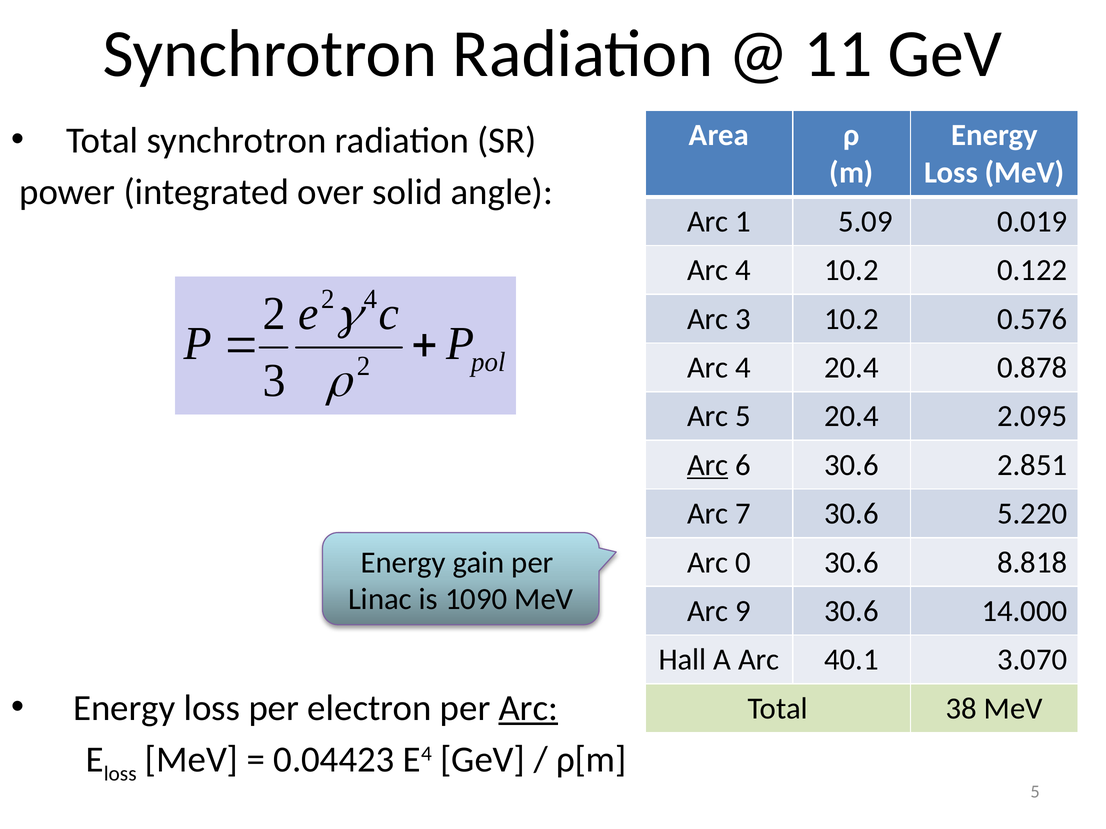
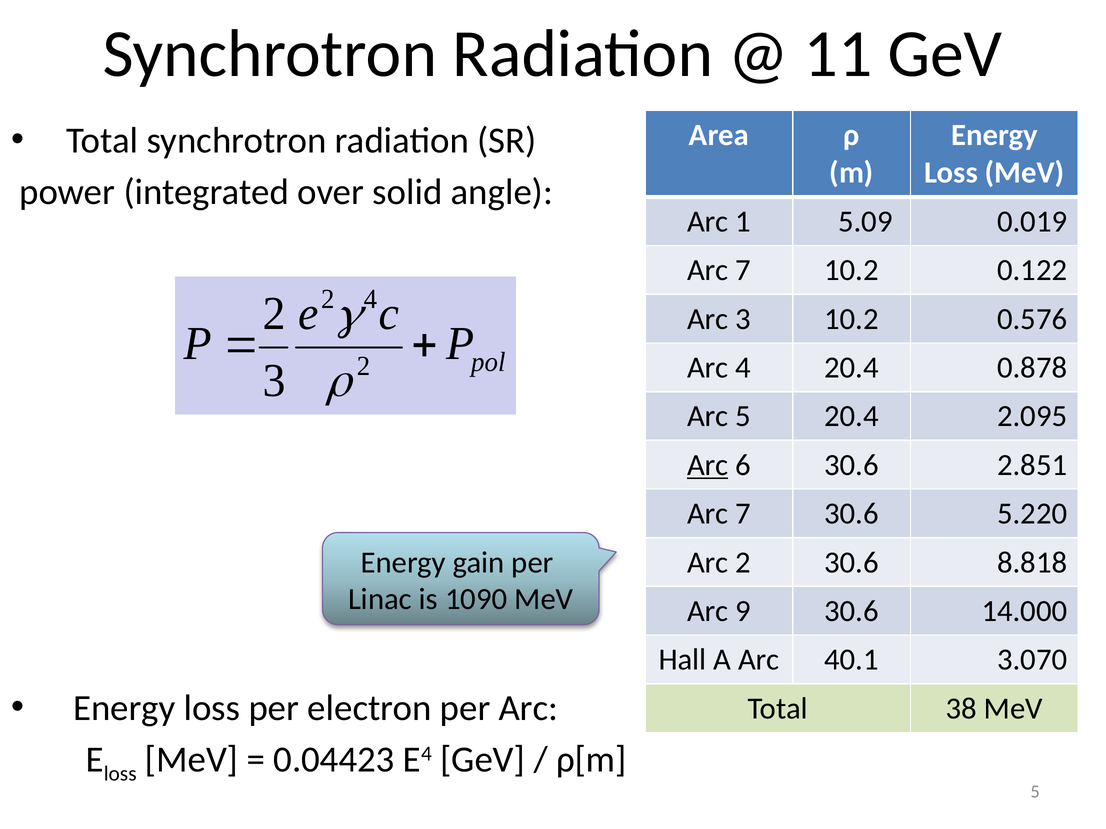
4 at (743, 270): 4 -> 7
Arc 0: 0 -> 2
Arc at (528, 708) underline: present -> none
